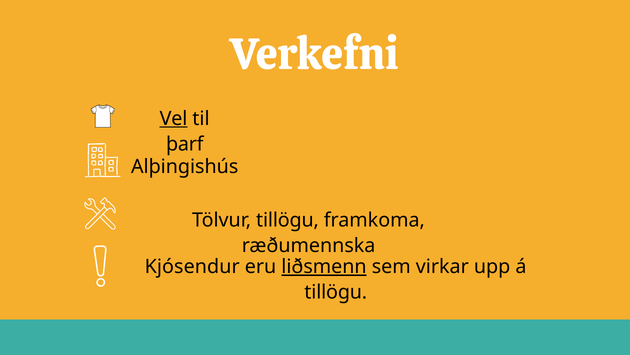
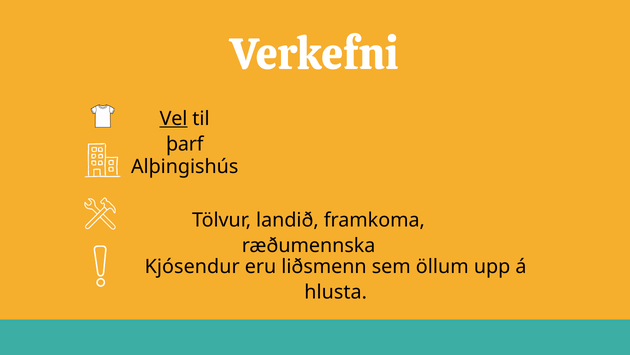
Tölvur tillögu: tillögu -> landið
liðsmenn underline: present -> none
virkar: virkar -> öllum
tillögu at (336, 292): tillögu -> hlusta
